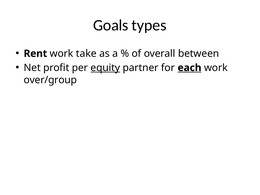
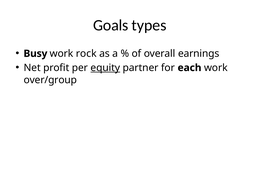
Rent: Rent -> Busy
take: take -> rock
between: between -> earnings
each underline: present -> none
